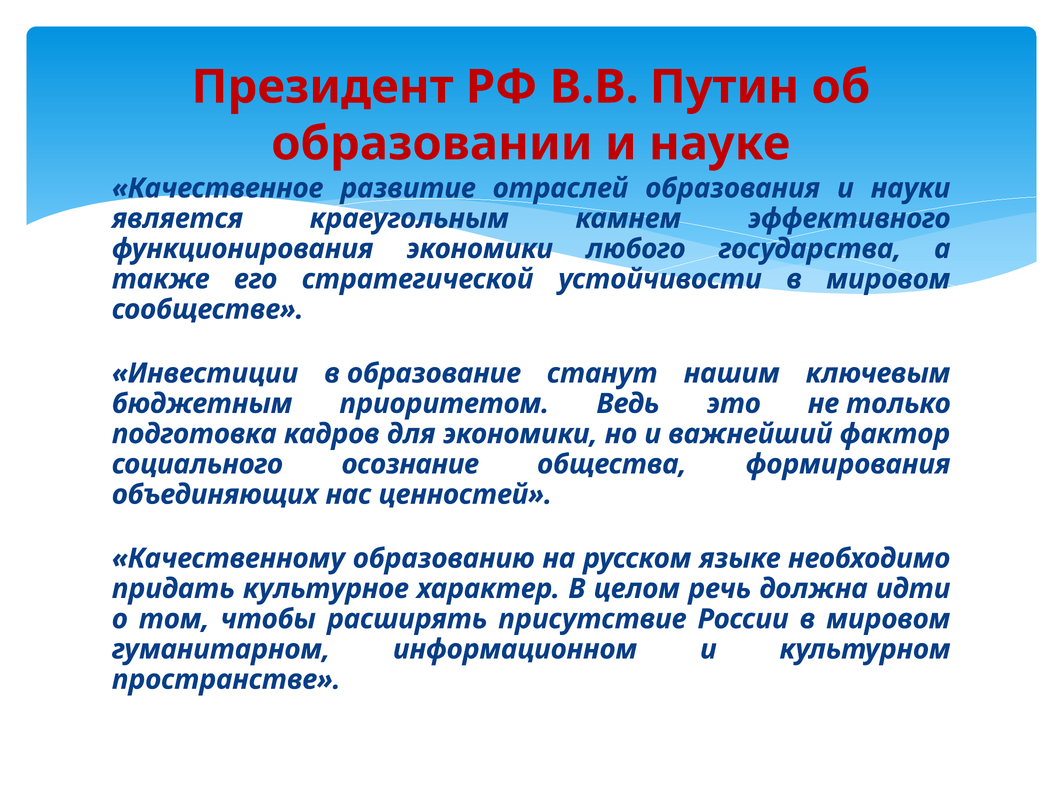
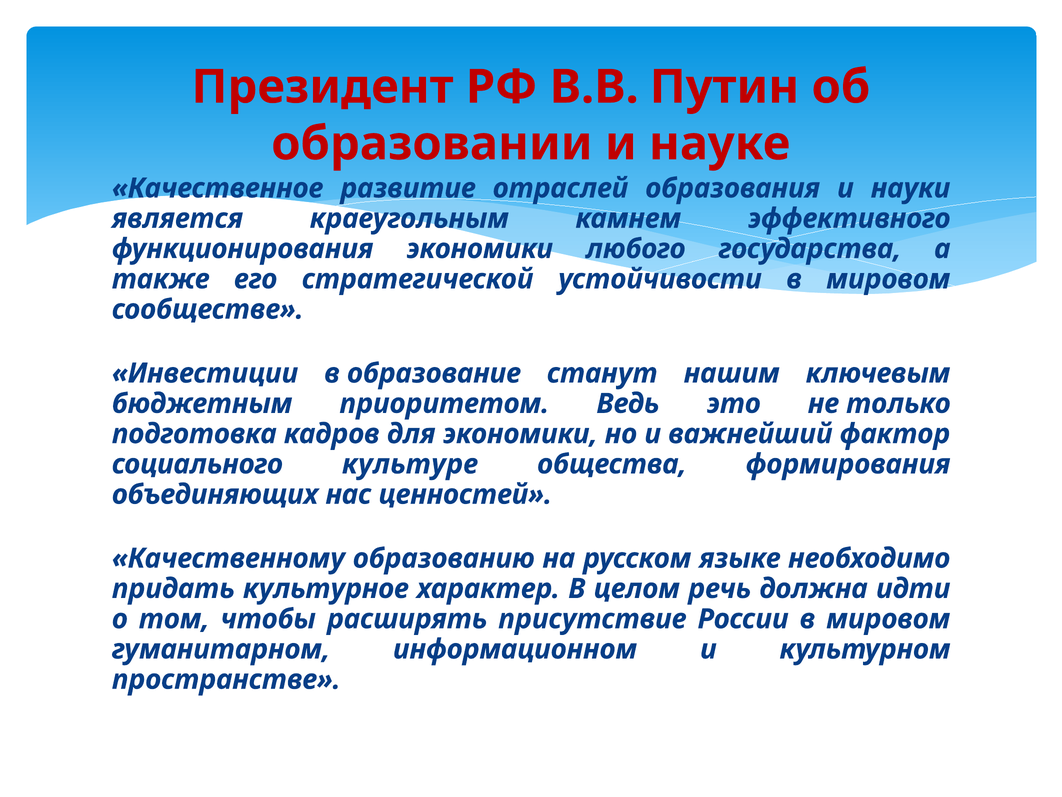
осознание: осознание -> культуре
